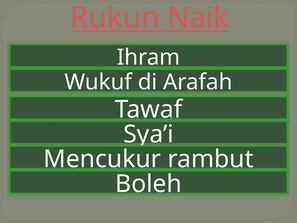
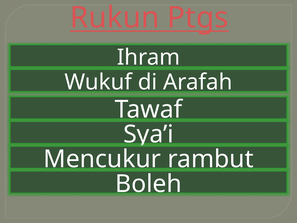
Naik: Naik -> Ptgs
